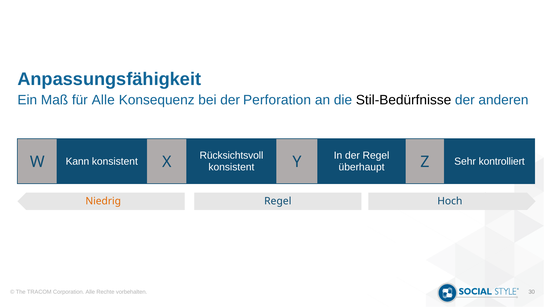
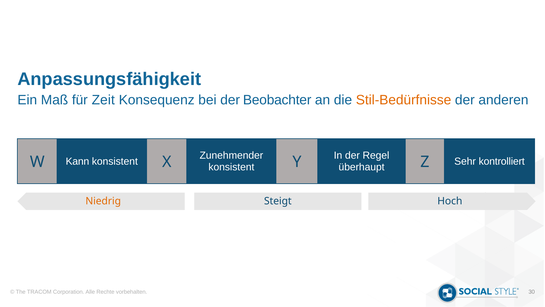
für Alle: Alle -> Zeit
Perforation: Perforation -> Beobachter
Stil-Bedürfnisse colour: black -> orange
Rücksichtsvoll: Rücksichtsvoll -> Zunehmender
Regel at (278, 201): Regel -> Steigt
